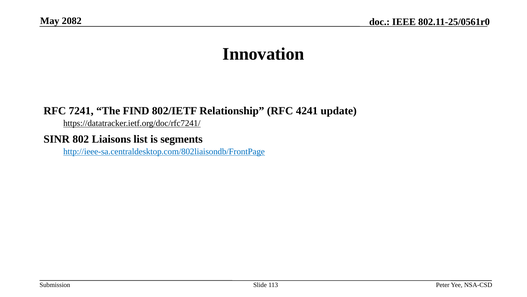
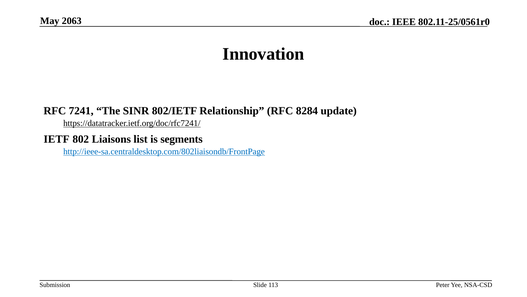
2082: 2082 -> 2063
FIND: FIND -> SINR
4241: 4241 -> 8284
SINR: SINR -> IETF
